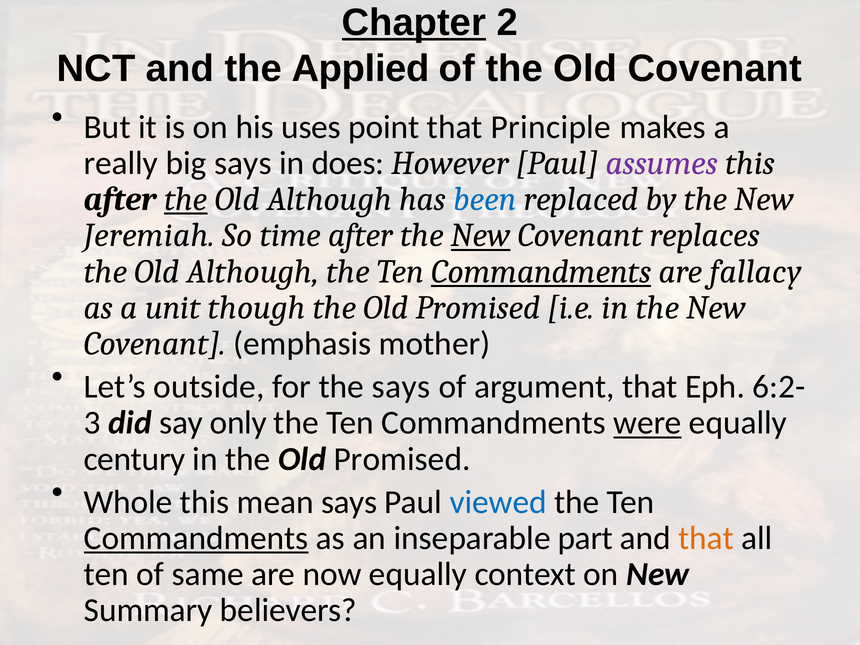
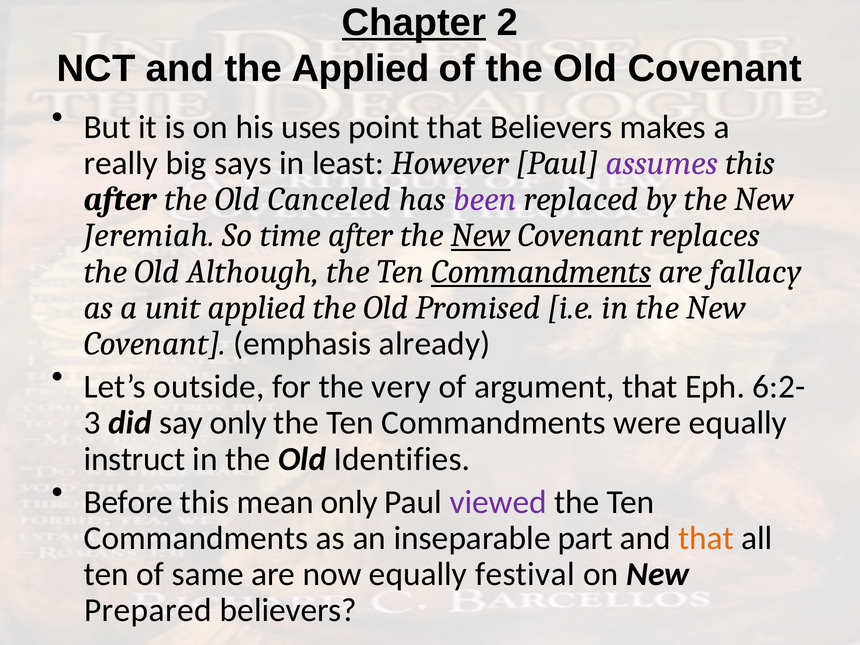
that Principle: Principle -> Believers
does: does -> least
the at (186, 199) underline: present -> none
Although at (329, 199): Although -> Canceled
been colour: blue -> purple
unit though: though -> applied
mother: mother -> already
the says: says -> very
were underline: present -> none
century: century -> instruct
in the Old Promised: Promised -> Identifies
Whole: Whole -> Before
mean says: says -> only
viewed colour: blue -> purple
Commandments at (196, 538) underline: present -> none
context: context -> festival
Summary: Summary -> Prepared
